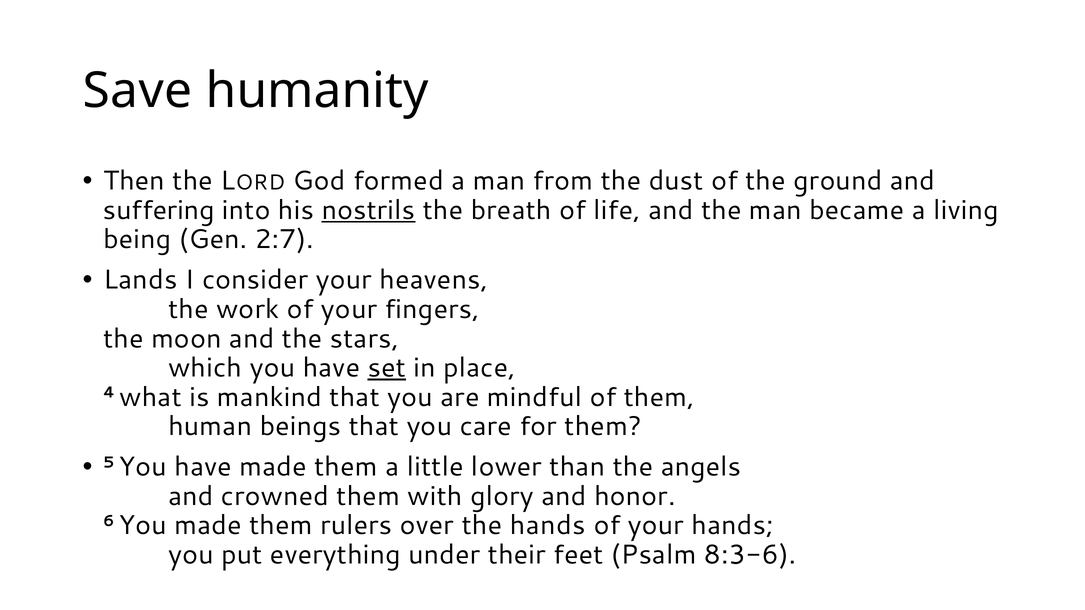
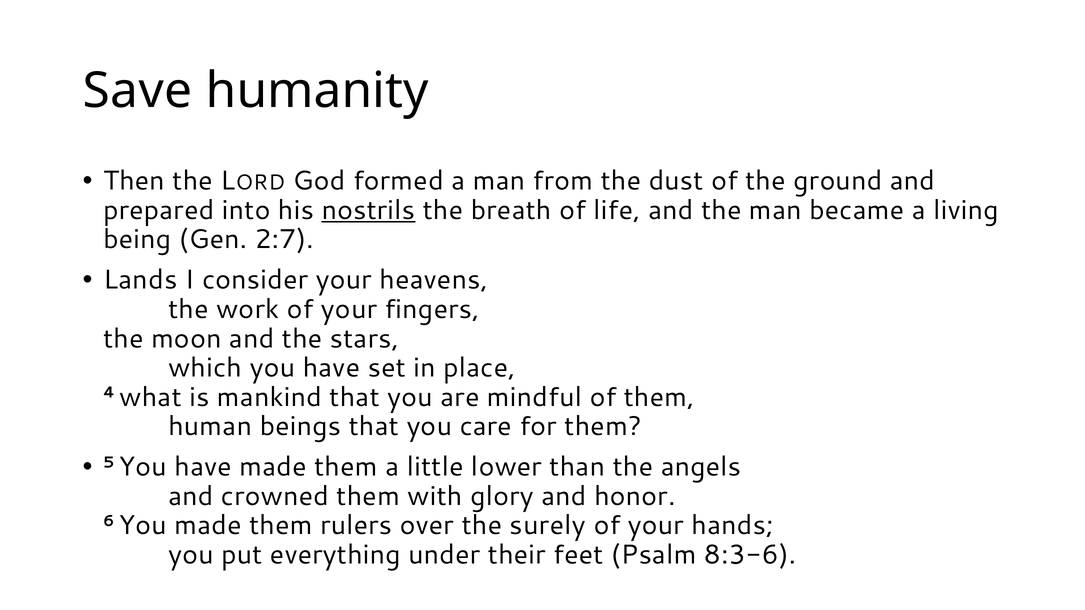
suffering: suffering -> prepared
set underline: present -> none
the hands: hands -> surely
